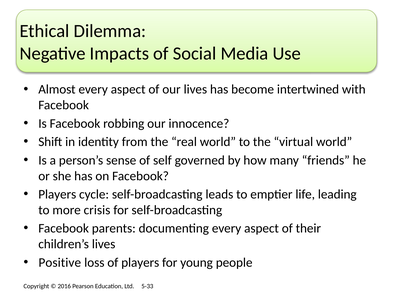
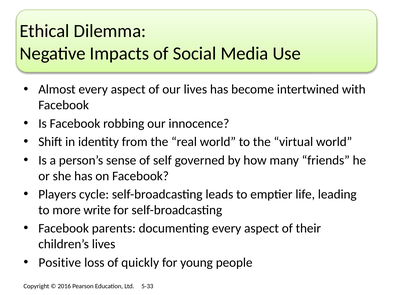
crisis: crisis -> write
of players: players -> quickly
